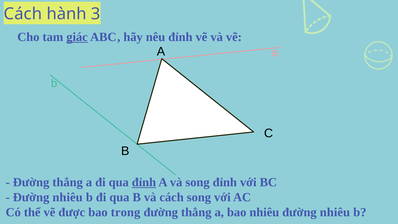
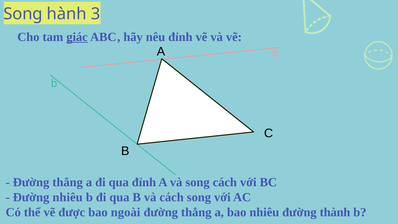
Cách at (23, 14): Cách -> Song
đỉnh at (144, 182) underline: present -> none
song đỉnh: đỉnh -> cách
trong: trong -> ngoài
nhiêu đường nhiêu: nhiêu -> thành
